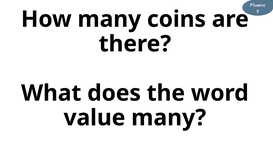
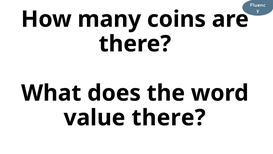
value many: many -> there
